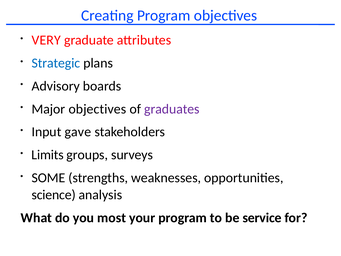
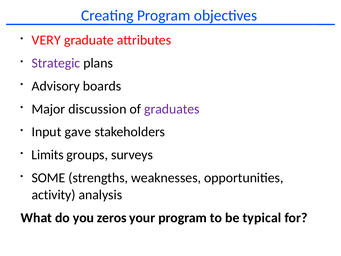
Strategic colour: blue -> purple
Major objectives: objectives -> discussion
science: science -> activity
most: most -> zeros
service: service -> typical
